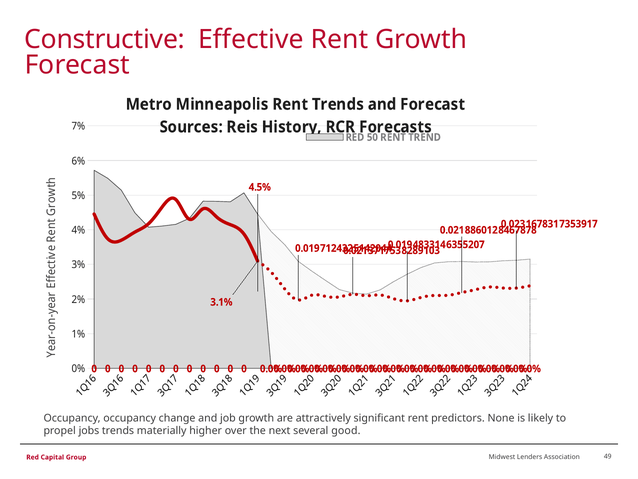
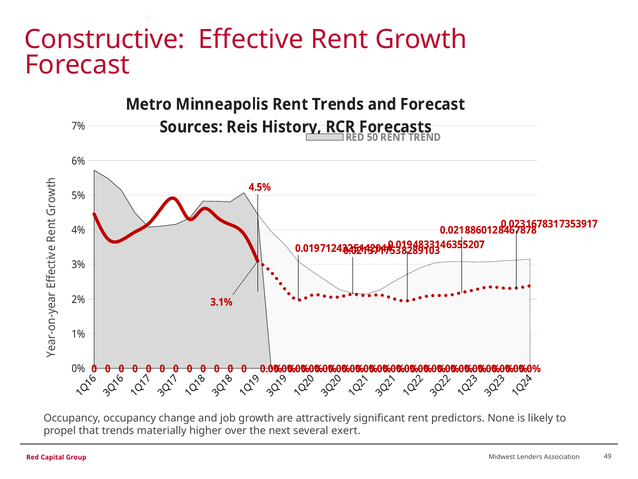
jobs: jobs -> that
good: good -> exert
